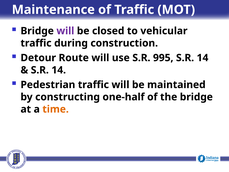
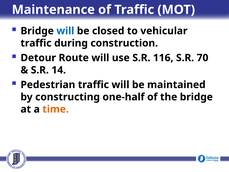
will at (65, 31) colour: purple -> blue
995: 995 -> 116
14 at (203, 58): 14 -> 70
